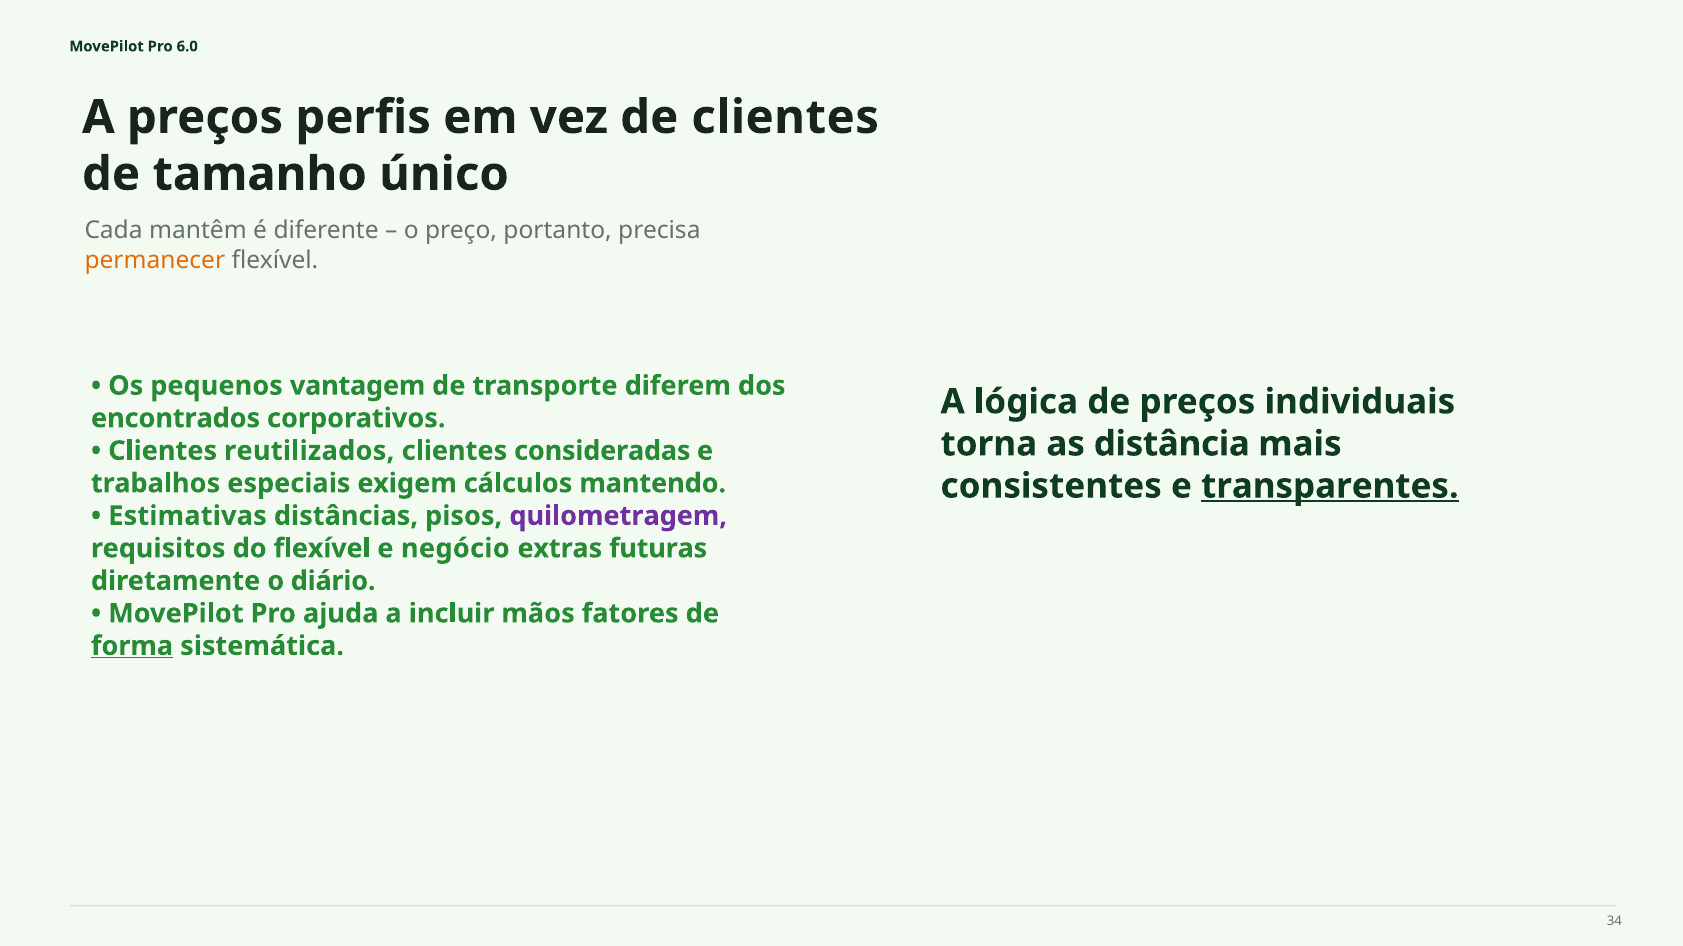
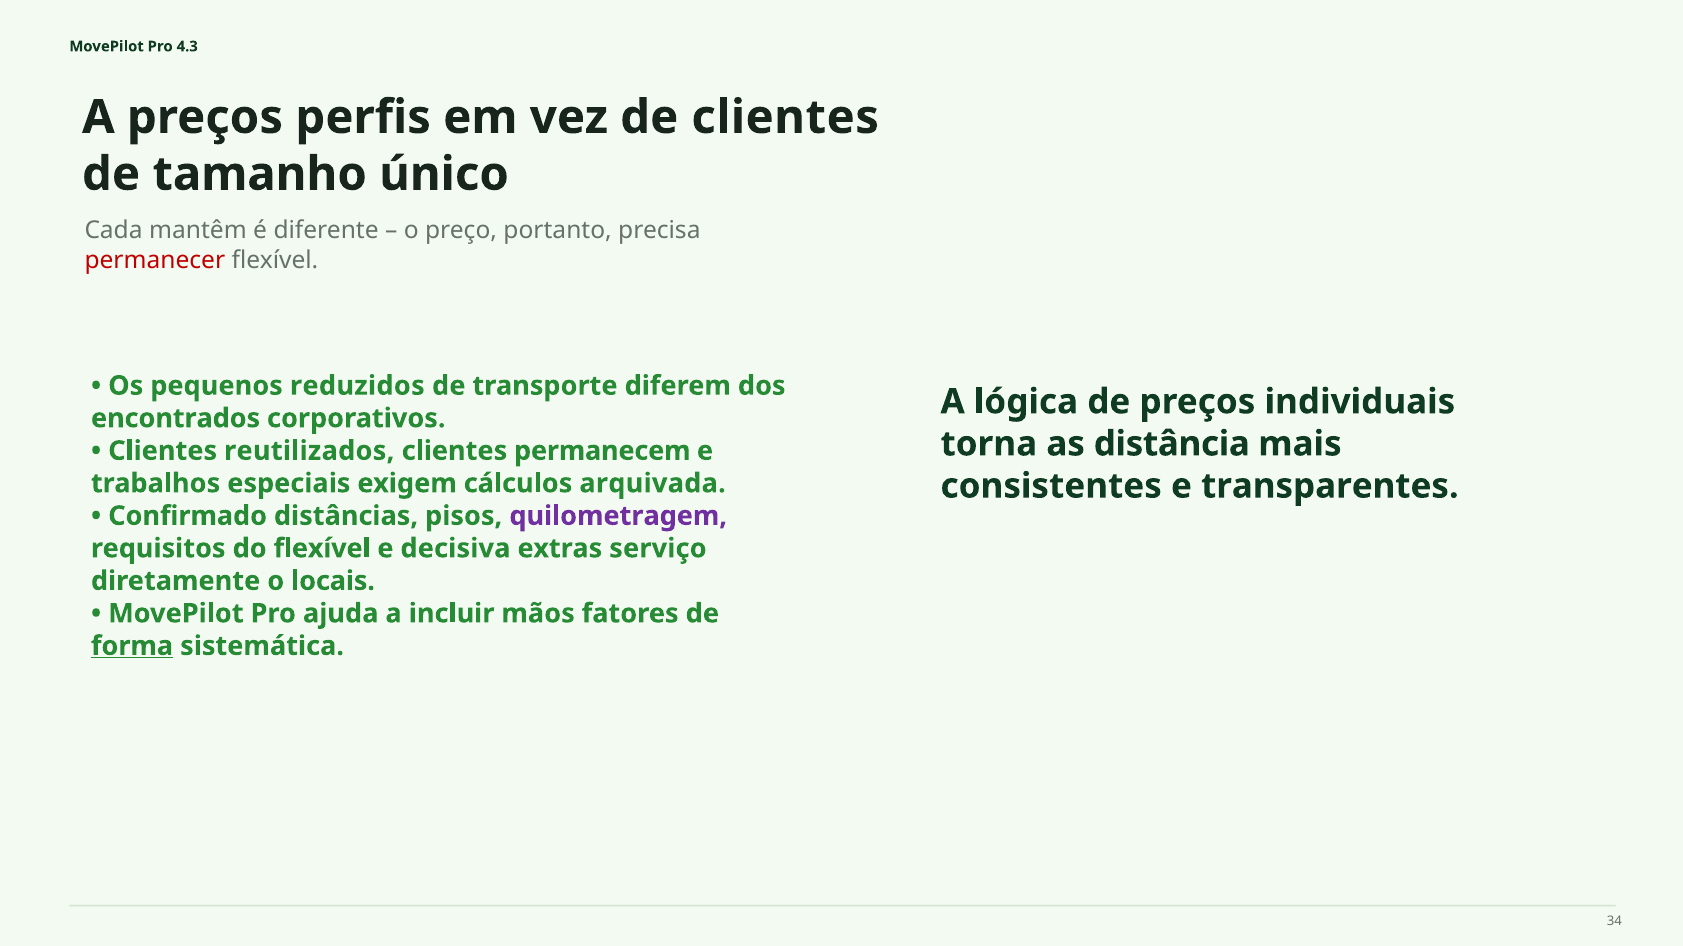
6.0: 6.0 -> 4.3
permanecer colour: orange -> red
vantagem: vantagem -> reduzidos
consideradas: consideradas -> permanecem
mantendo: mantendo -> arquivada
transparentes underline: present -> none
Estimativas: Estimativas -> Confirmado
negócio: negócio -> decisiva
futuras: futuras -> serviço
diário: diário -> locais
